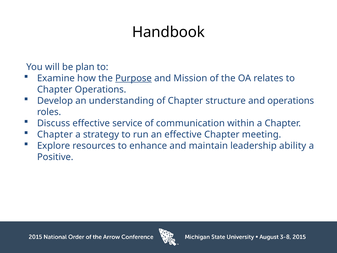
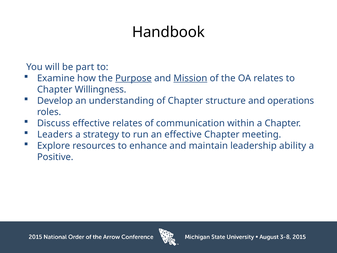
plan: plan -> part
Mission underline: none -> present
Chapter Operations: Operations -> Willingness
effective service: service -> relates
Chapter at (55, 134): Chapter -> Leaders
